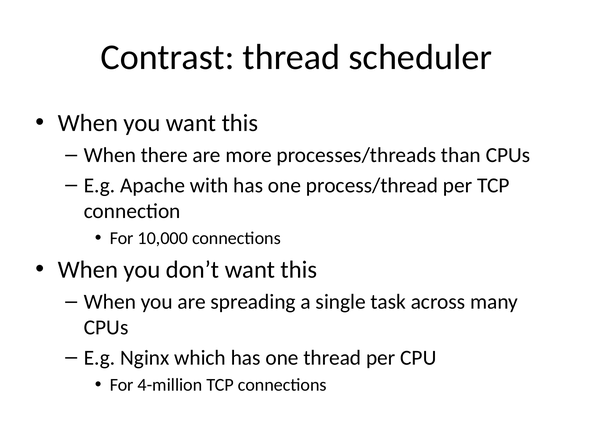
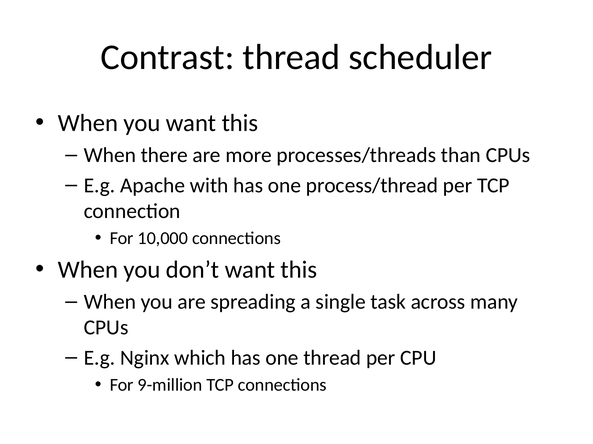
4-million: 4-million -> 9-million
